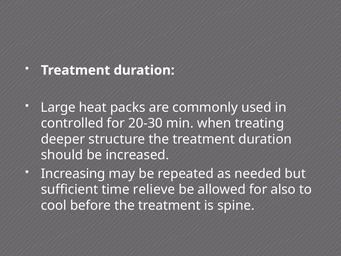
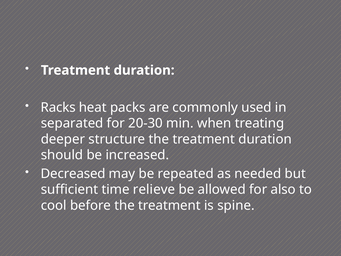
Large: Large -> Racks
controlled: controlled -> separated
Increasing: Increasing -> Decreased
